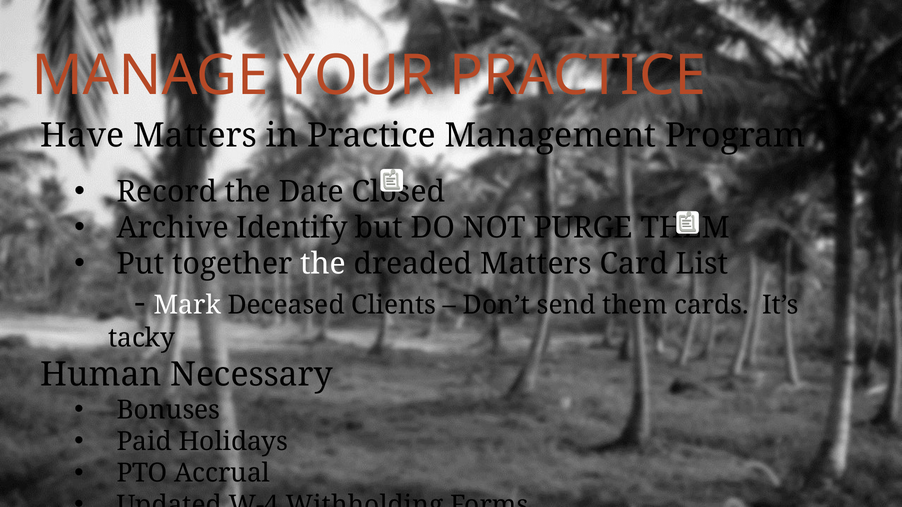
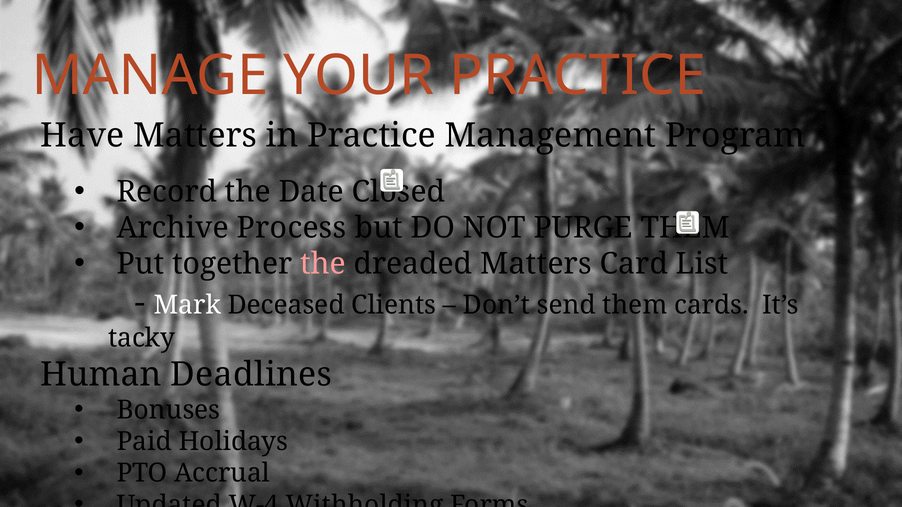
Identify: Identify -> Process
the at (323, 264) colour: white -> pink
Necessary: Necessary -> Deadlines
